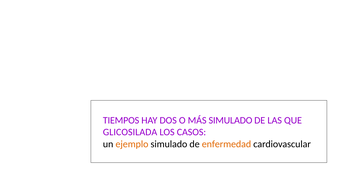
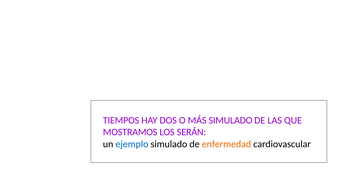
GLICOSILADA: GLICOSILADA -> MOSTRAMOS
CASOS: CASOS -> SERÁN
ejemplo colour: orange -> blue
